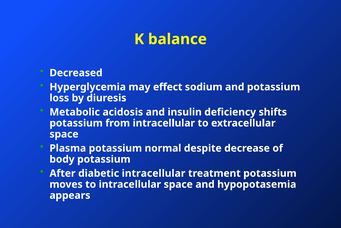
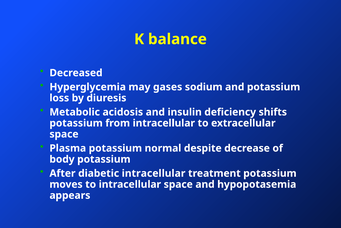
effect: effect -> gases
